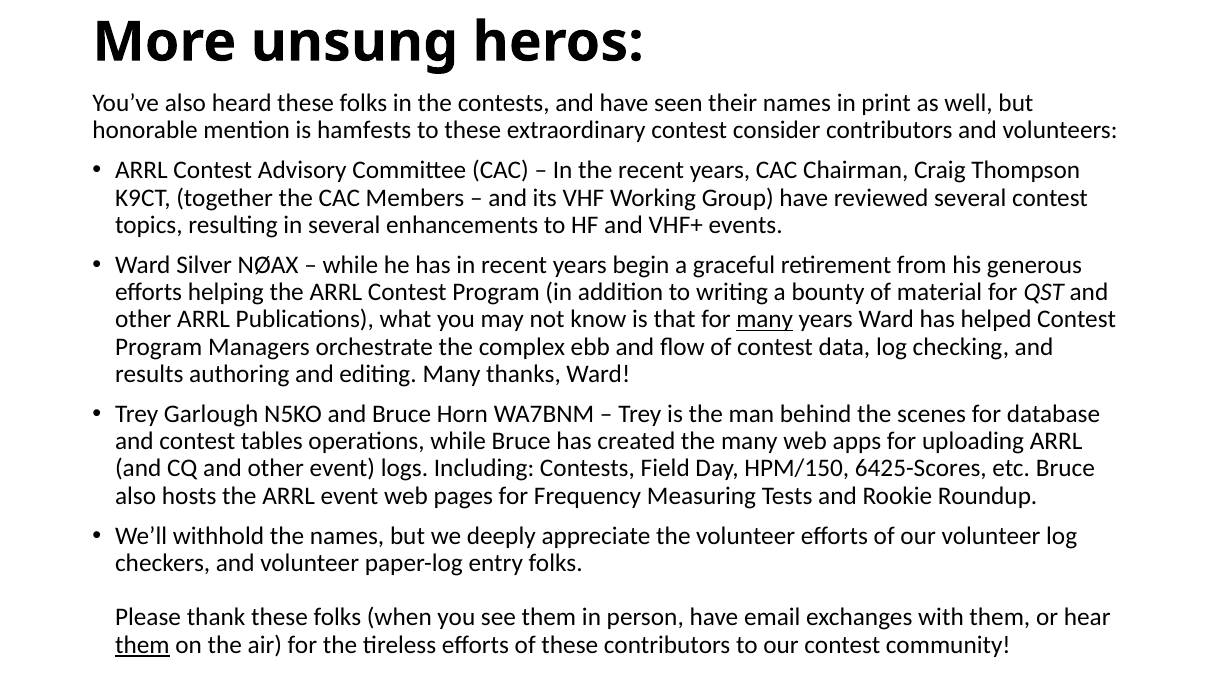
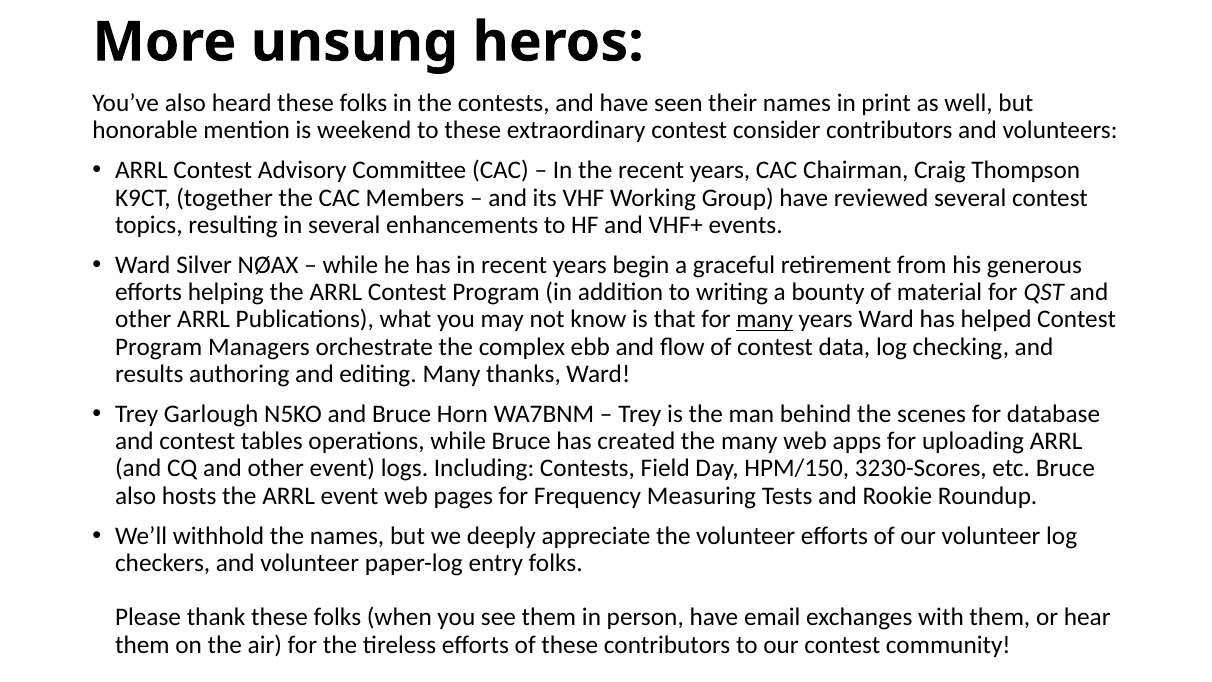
hamfests: hamfests -> weekend
6425-Scores: 6425-Scores -> 3230-Scores
them at (142, 645) underline: present -> none
